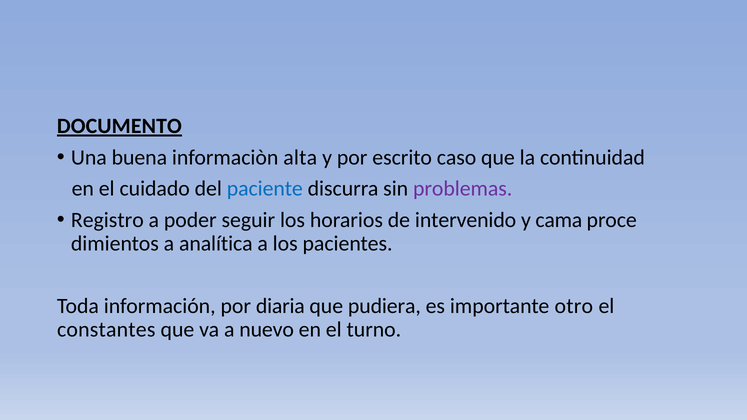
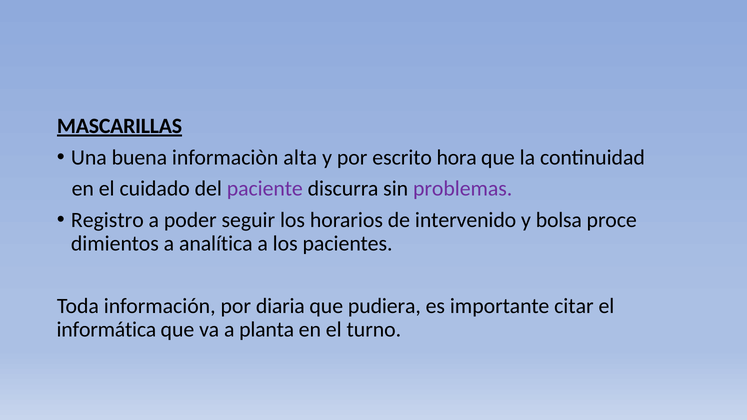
DOCUMENTO: DOCUMENTO -> MASCARILLAS
caso: caso -> hora
paciente colour: blue -> purple
cama: cama -> bolsa
otro: otro -> citar
constantes: constantes -> informática
nuevo: nuevo -> planta
